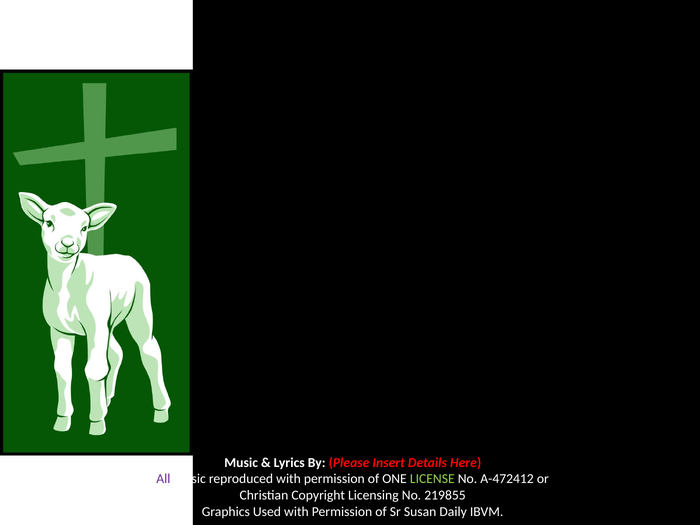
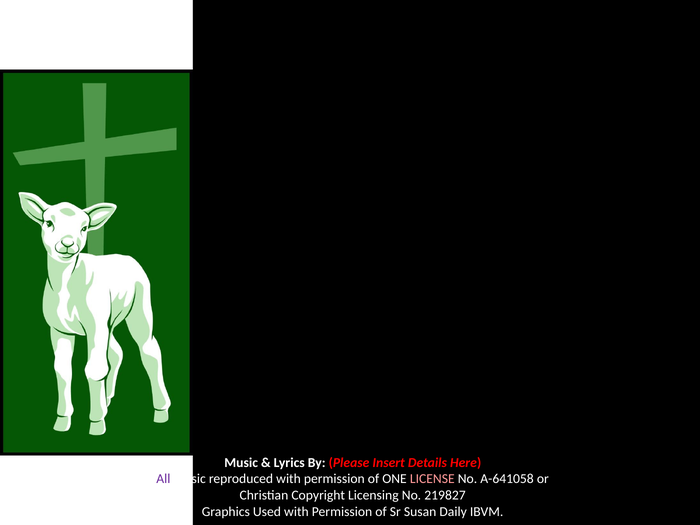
LICENSE colour: light green -> pink
A-472412: A-472412 -> A-641058
219855: 219855 -> 219827
